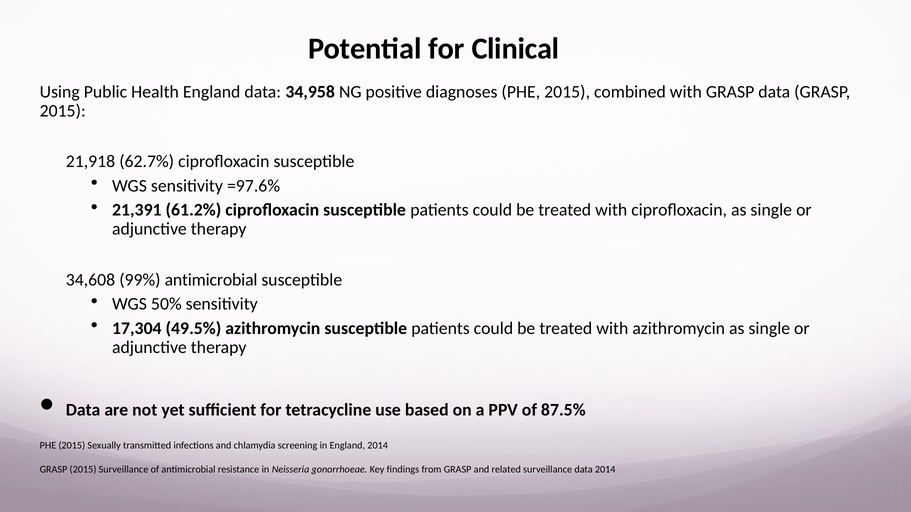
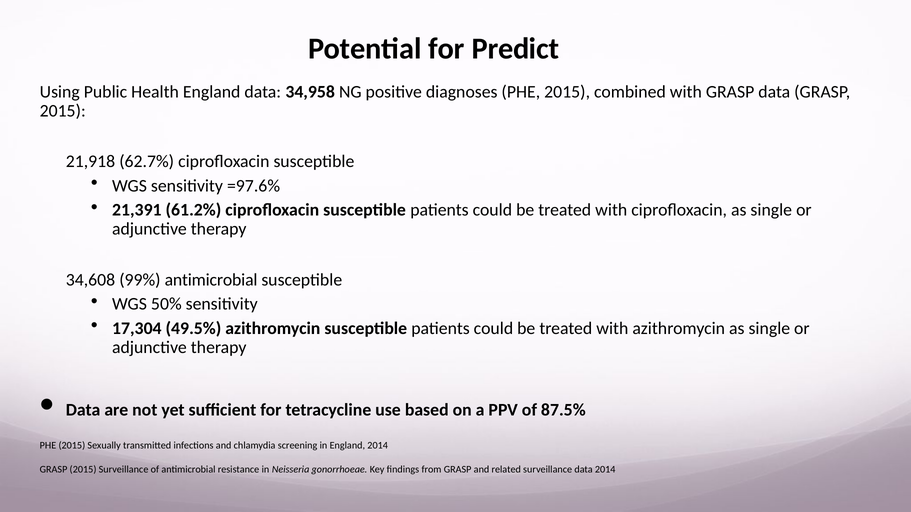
Clinical: Clinical -> Predict
